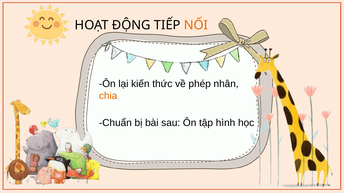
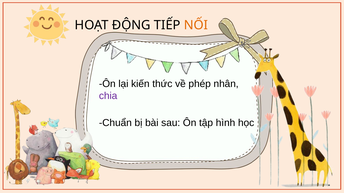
chia colour: orange -> purple
